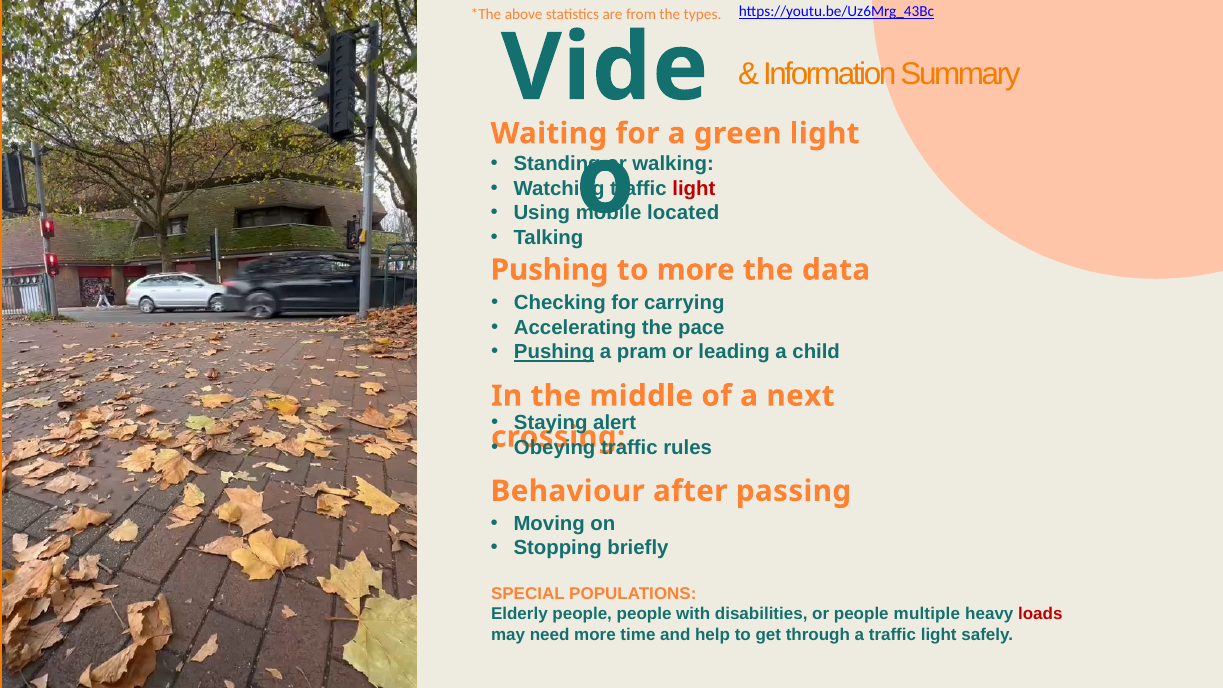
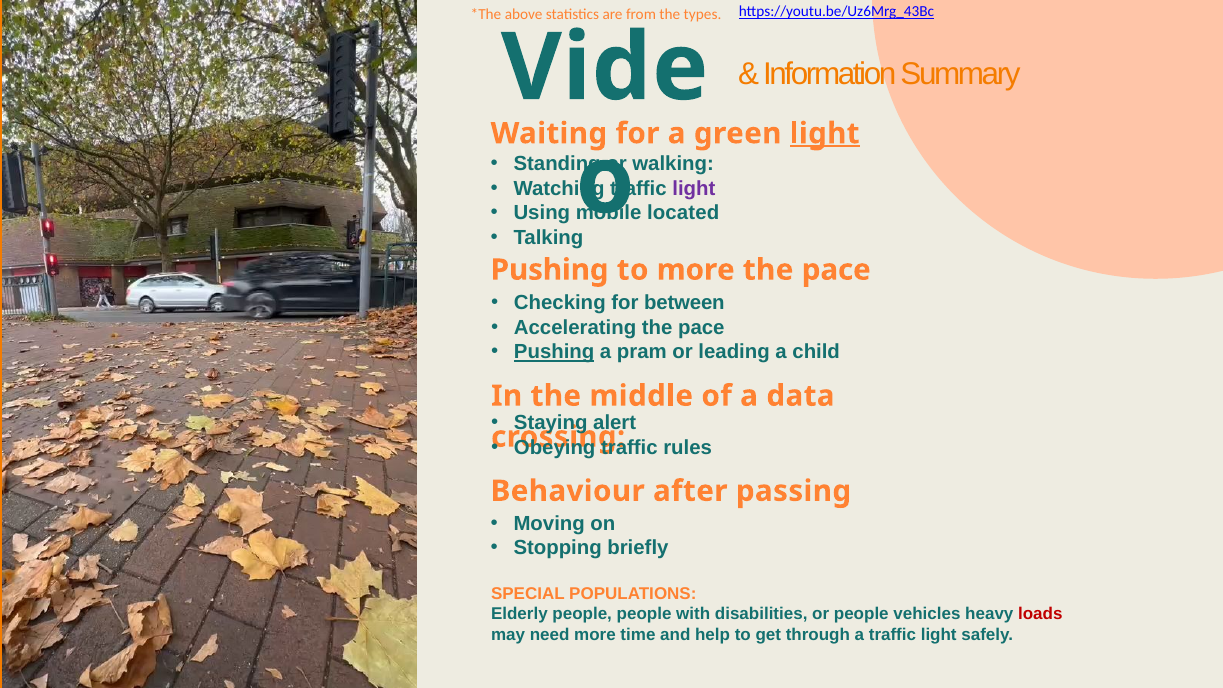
light at (825, 133) underline: none -> present
light at (694, 189) colour: red -> purple
data at (836, 270): data -> pace
carrying: carrying -> between
next: next -> data
multiple: multiple -> vehicles
